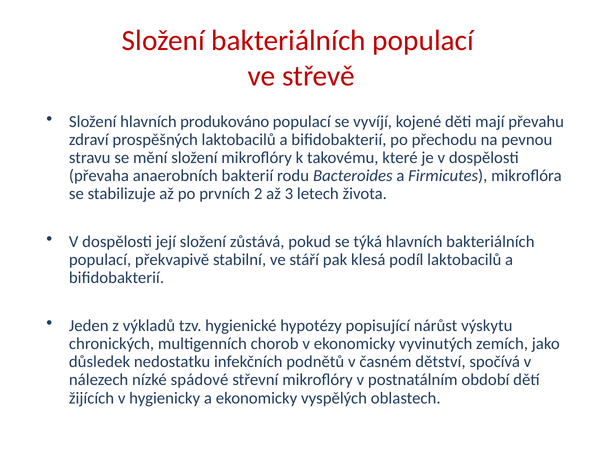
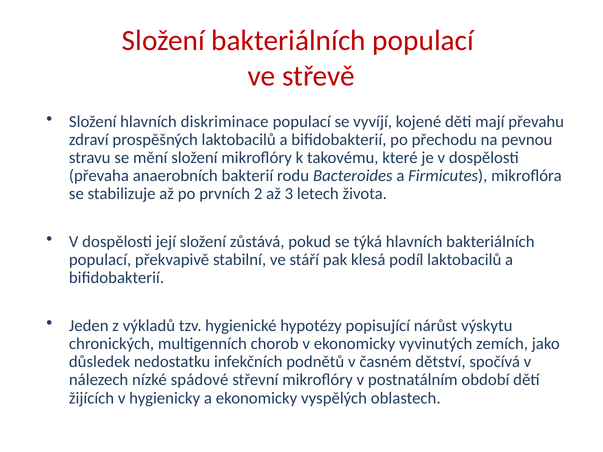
produkováno: produkováno -> diskriminace
